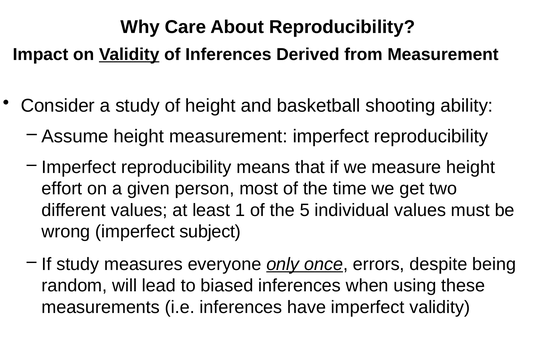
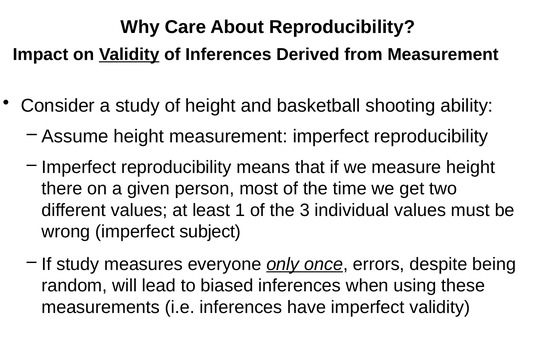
effort: effort -> there
5: 5 -> 3
